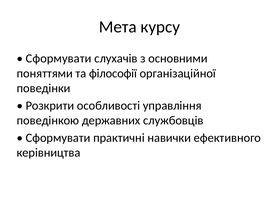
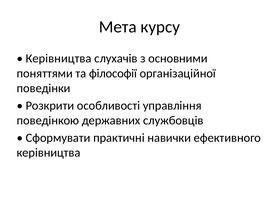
Сформувати at (59, 59): Сформувати -> Керівництва
